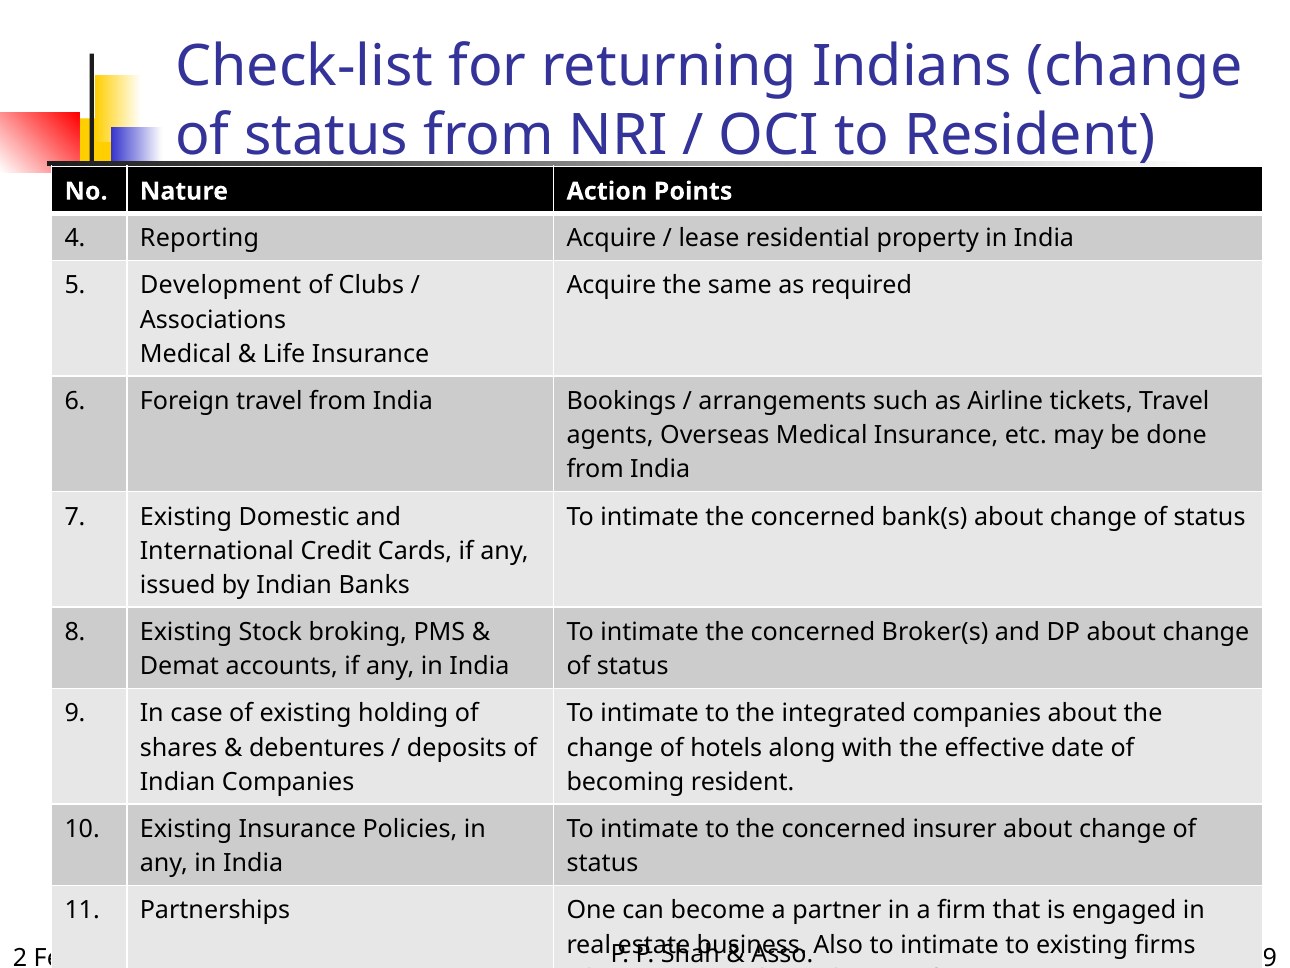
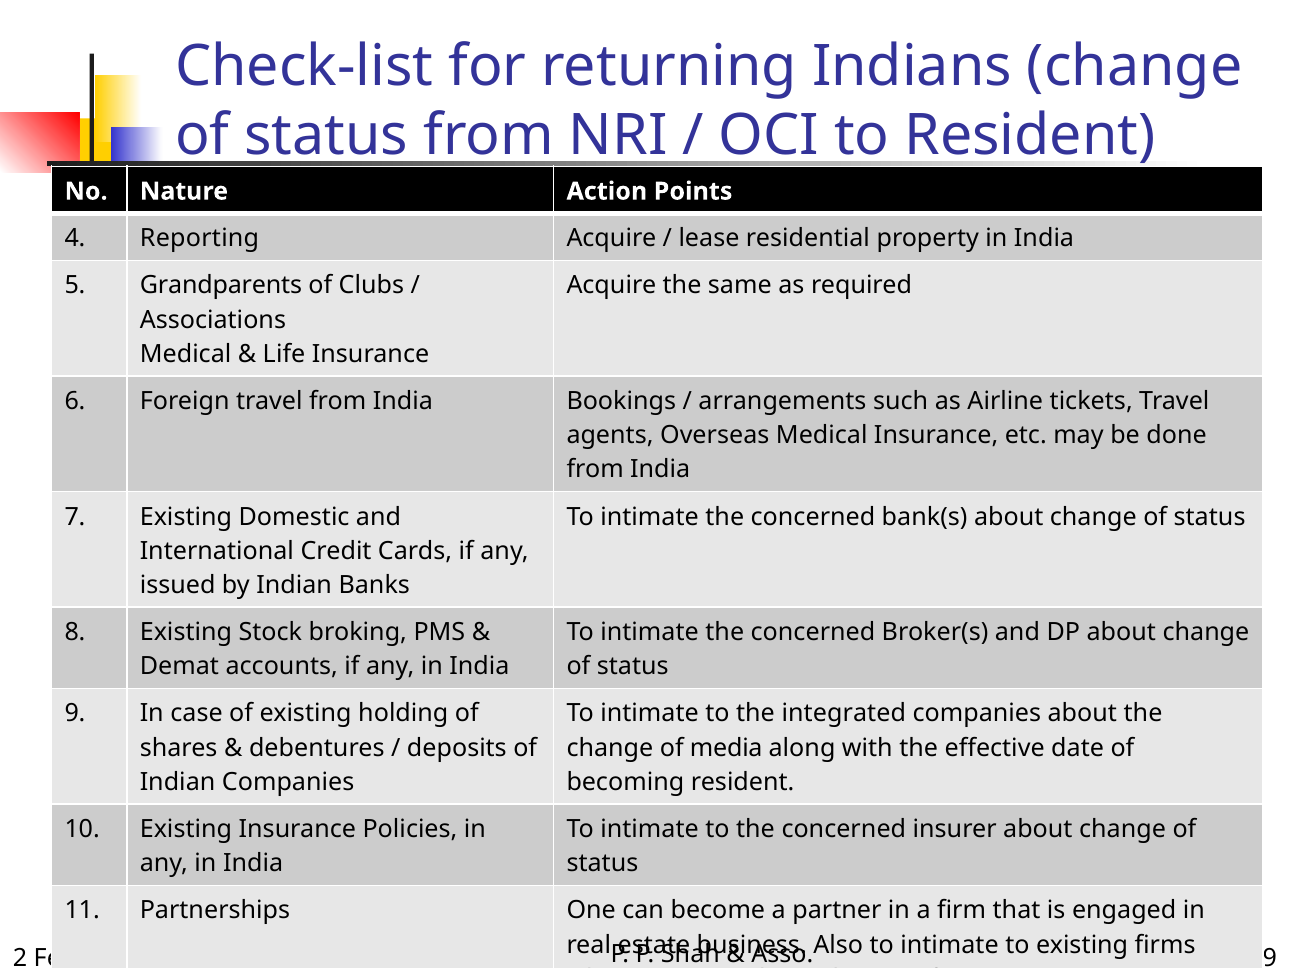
Development: Development -> Grandparents
hotels: hotels -> media
